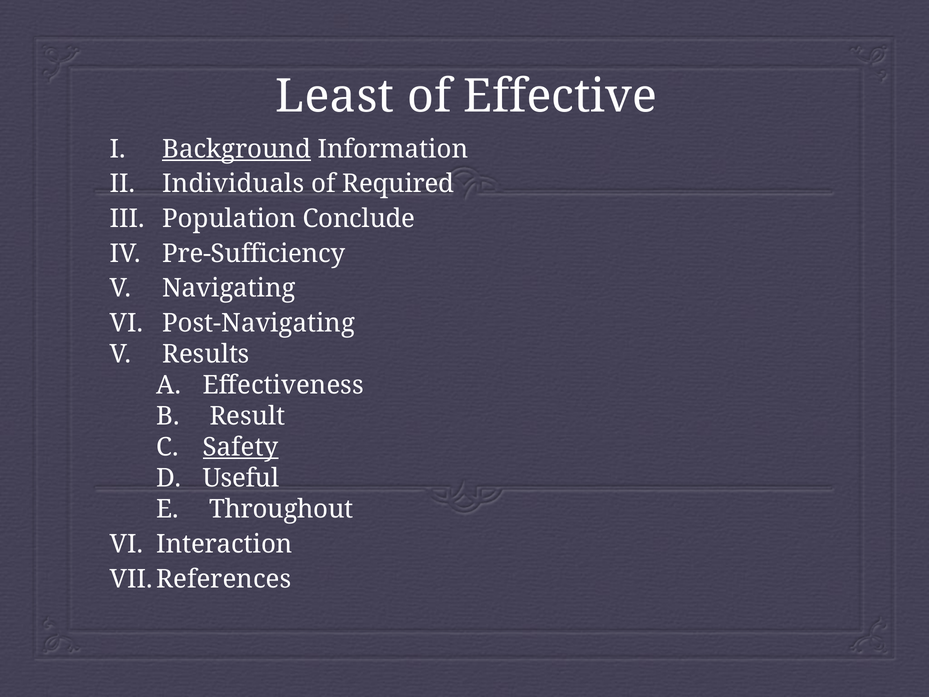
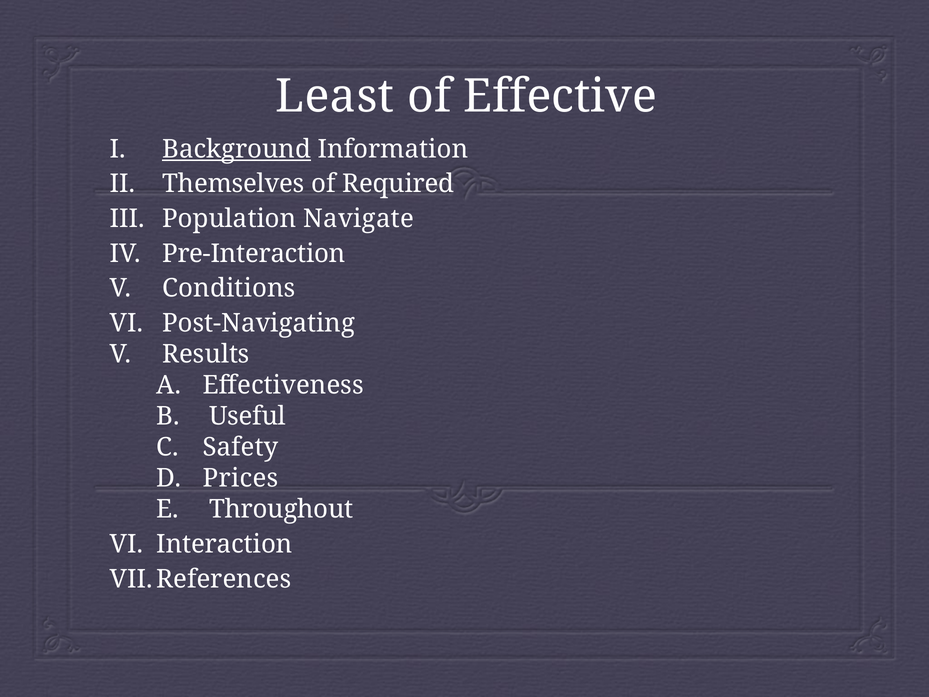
Individuals: Individuals -> Themselves
Conclude: Conclude -> Navigate
Pre-Sufficiency: Pre-Sufficiency -> Pre-Interaction
Navigating: Navigating -> Conditions
Result: Result -> Useful
Safety underline: present -> none
Useful: Useful -> Prices
